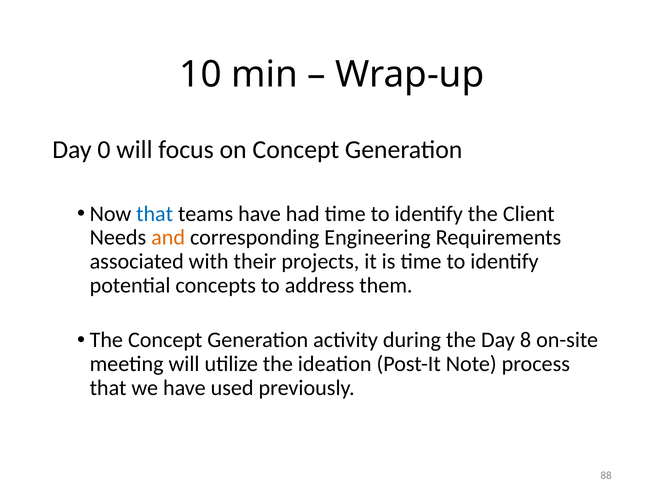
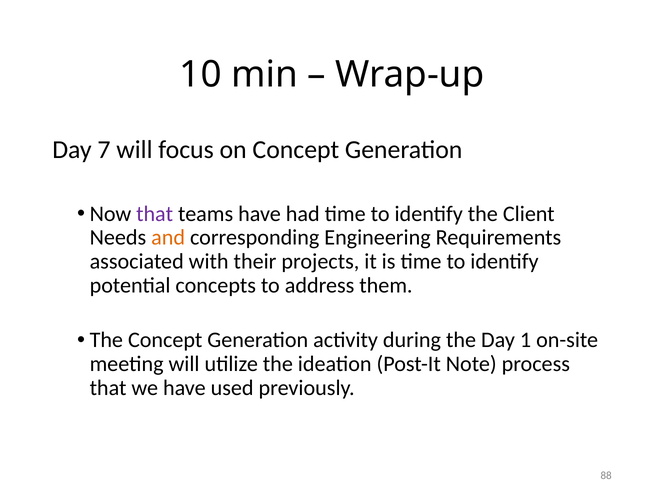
0: 0 -> 7
that at (155, 214) colour: blue -> purple
8: 8 -> 1
